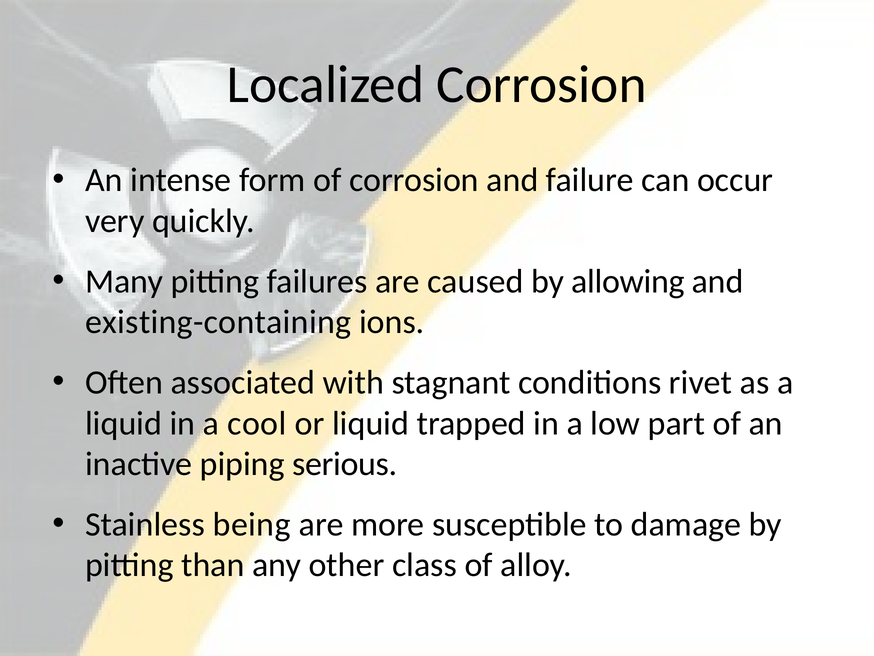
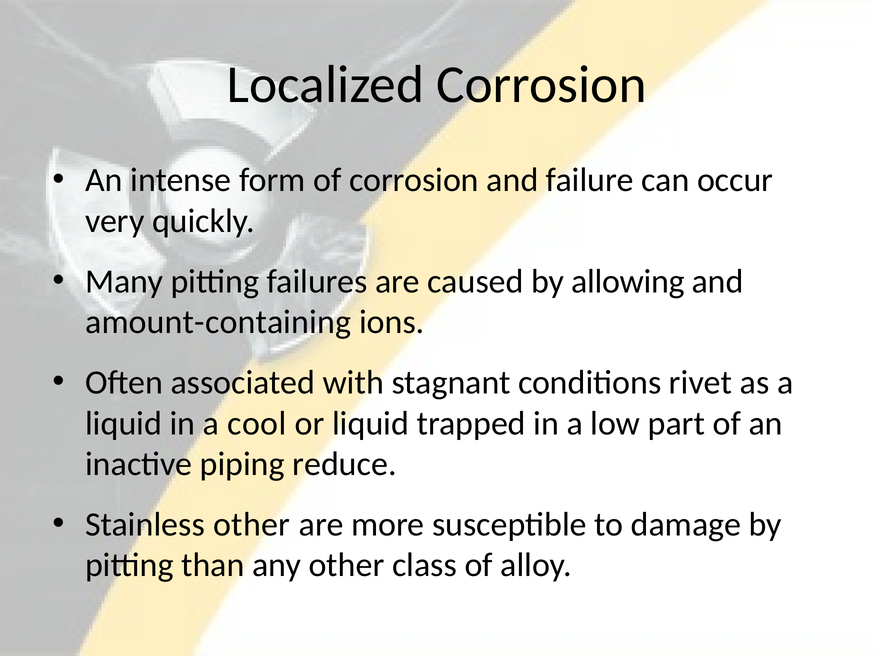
existing-containing: existing-containing -> amount-containing
serious: serious -> reduce
Stainless being: being -> other
